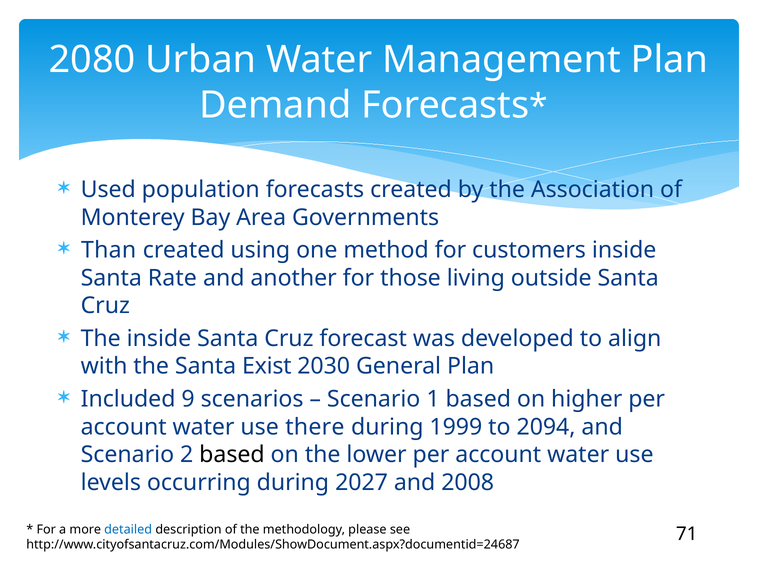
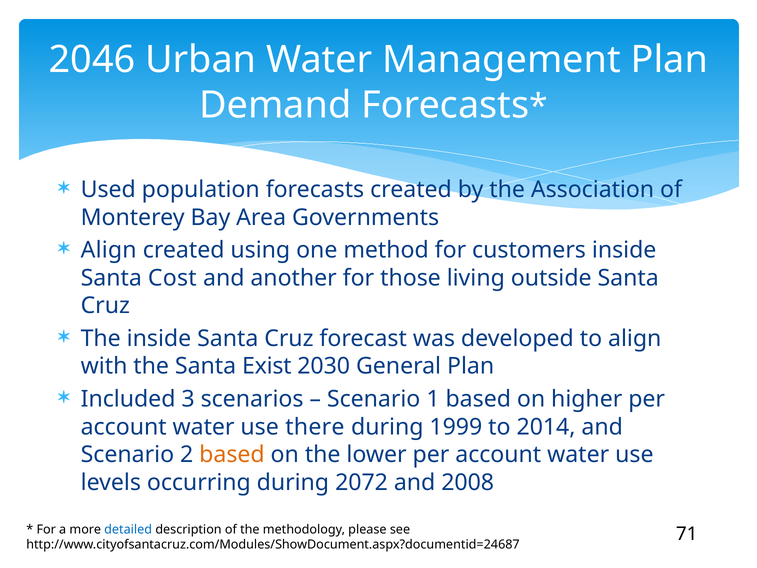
2080: 2080 -> 2046
Than at (109, 250): Than -> Align
Rate: Rate -> Cost
9: 9 -> 3
2094: 2094 -> 2014
based at (232, 454) colour: black -> orange
2027: 2027 -> 2072
